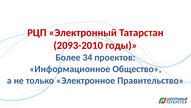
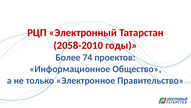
2093-2010: 2093-2010 -> 2058-2010
34: 34 -> 74
